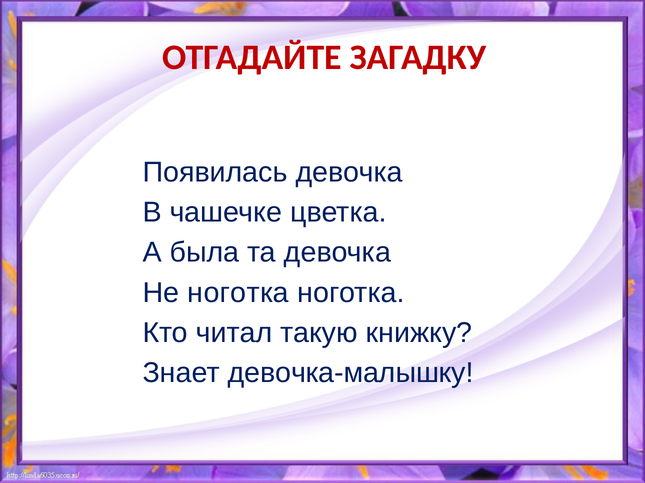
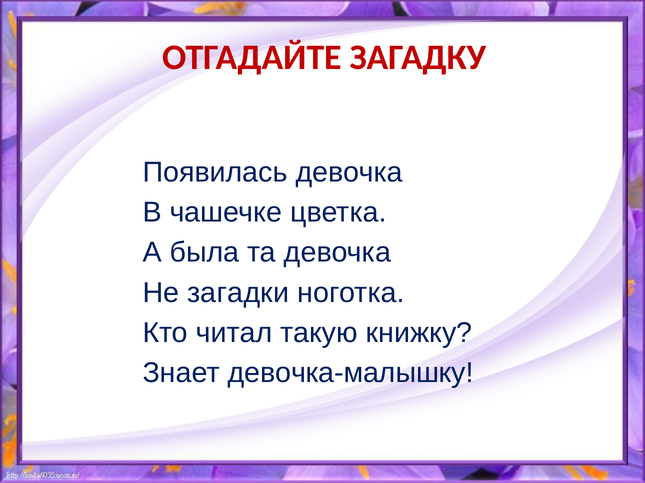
Не ноготка: ноготка -> загадки
